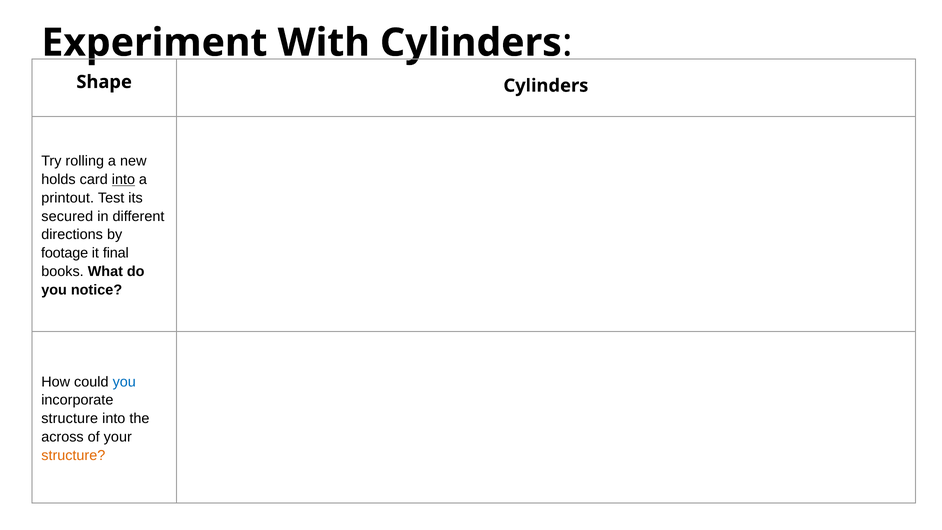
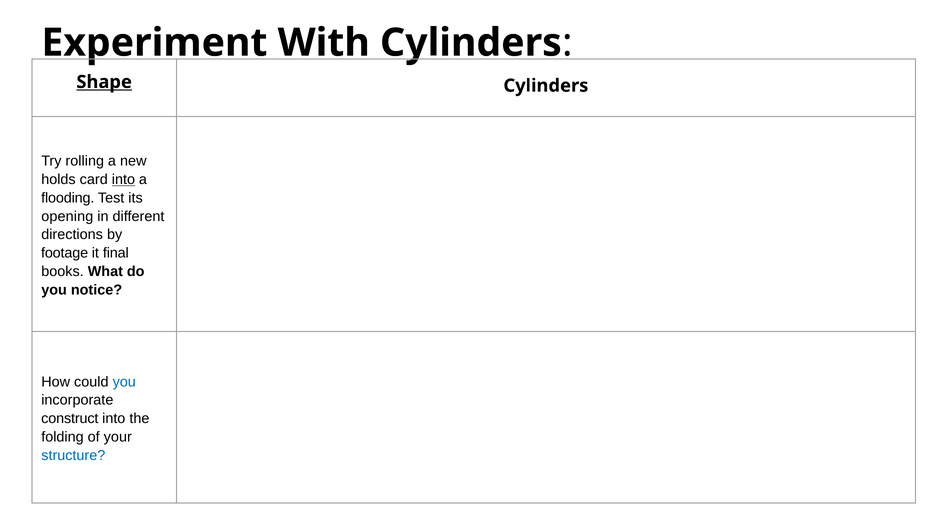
Shape underline: none -> present
printout: printout -> flooding
secured: secured -> opening
structure at (70, 419): structure -> construct
across: across -> folding
structure at (73, 455) colour: orange -> blue
